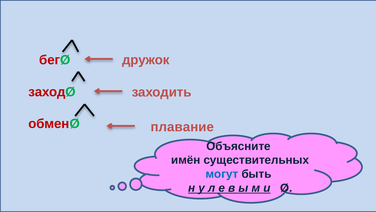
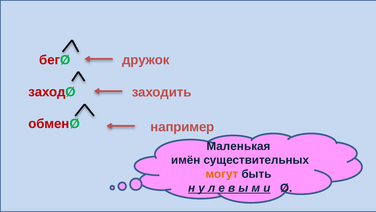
плавание: плавание -> например
Объясните: Объясните -> Маленькая
могут colour: blue -> orange
